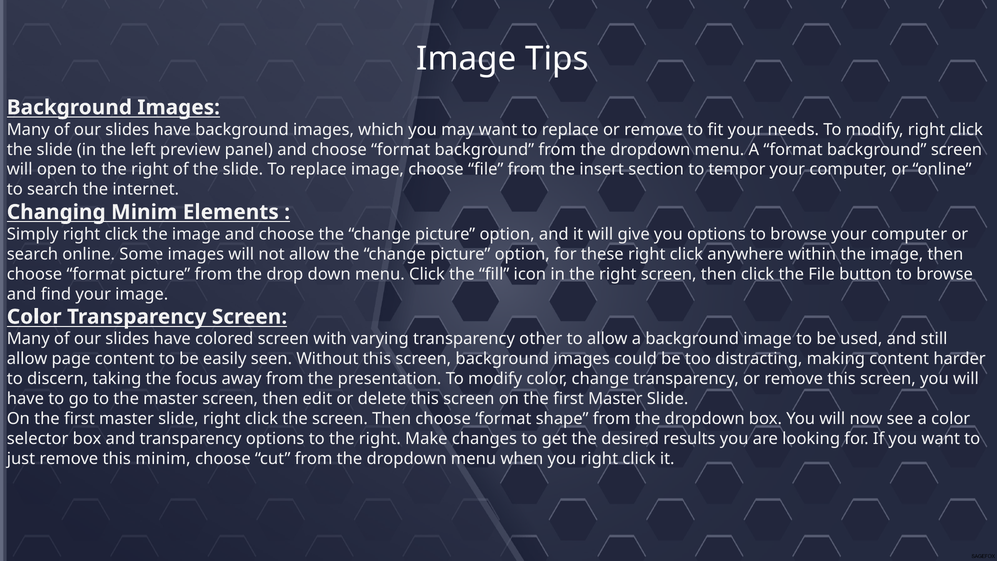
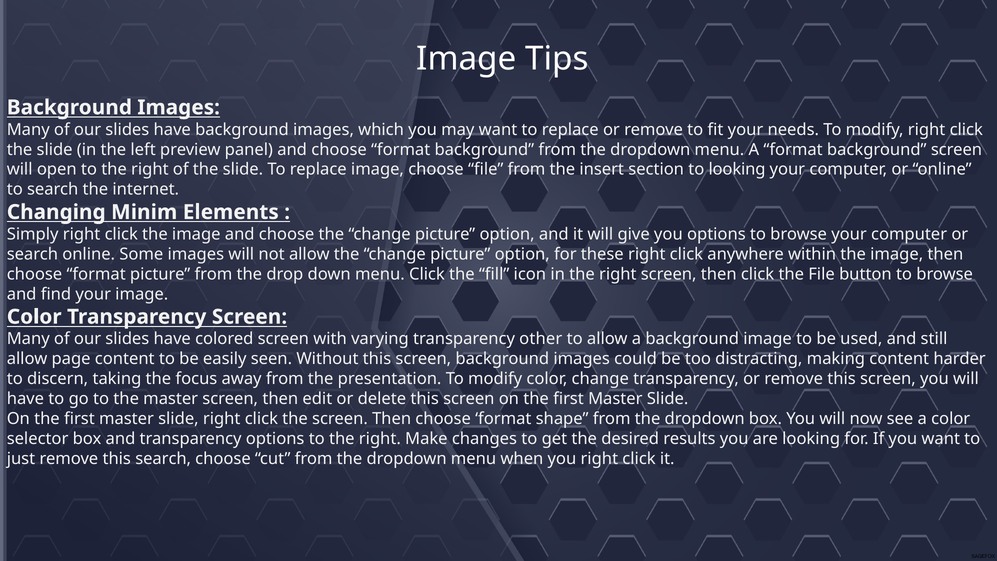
to tempor: tempor -> looking
this minim: minim -> search
